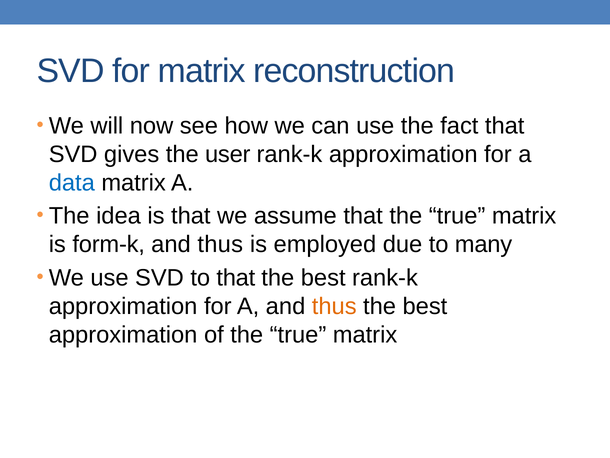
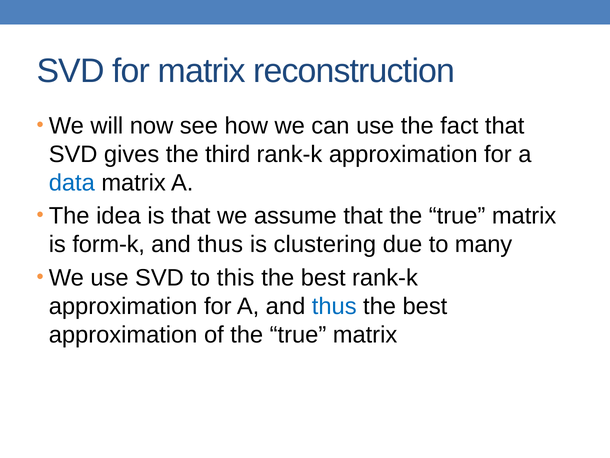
user: user -> third
employed: employed -> clustering
to that: that -> this
thus at (334, 306) colour: orange -> blue
